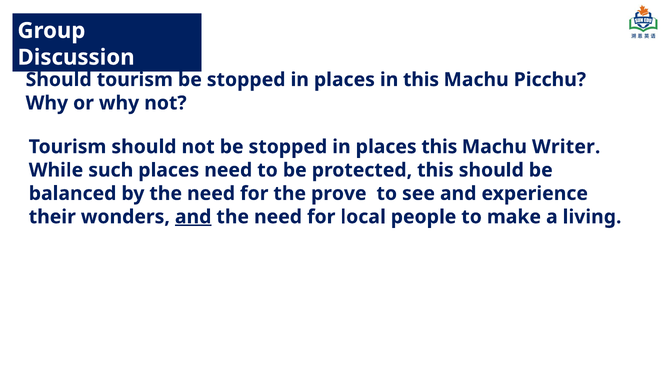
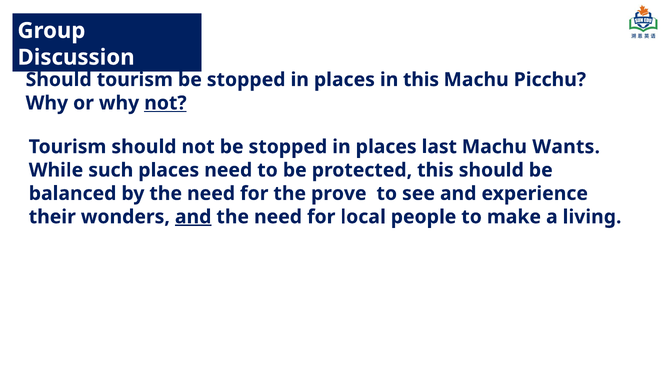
not at (165, 103) underline: none -> present
places this: this -> last
Writer: Writer -> Wants
